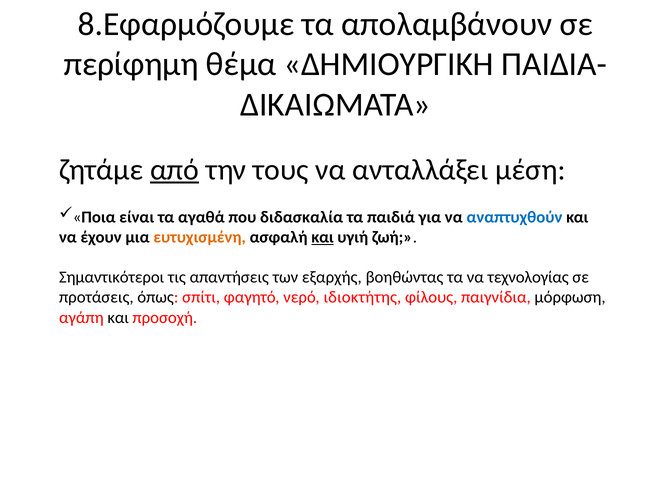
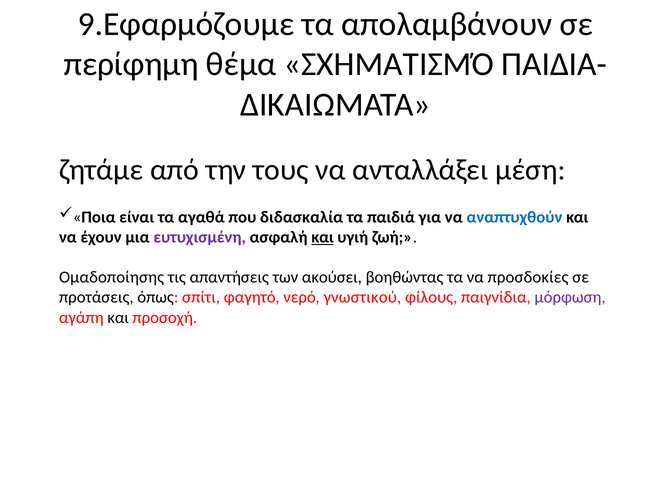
8.Εφαρμόζουμε: 8.Εφαρμόζουμε -> 9.Εφαρμόζουμε
ΔΗΜΙΟΥΡΓΙΚΗ: ΔΗΜΙΟΥΡΓΙΚΗ -> ΣΧΗΜΑΤΙΣΜΌ
από underline: present -> none
ευτυχισμένη colour: orange -> purple
Σημαντικότεροι: Σημαντικότεροι -> Ομαδοποίησης
εξαρχής: εξαρχής -> ακούσει
τεχνολογίας: τεχνολογίας -> προσδοκίες
ιδιοκτήτης: ιδιοκτήτης -> γνωστικού
μόρφωση colour: black -> purple
